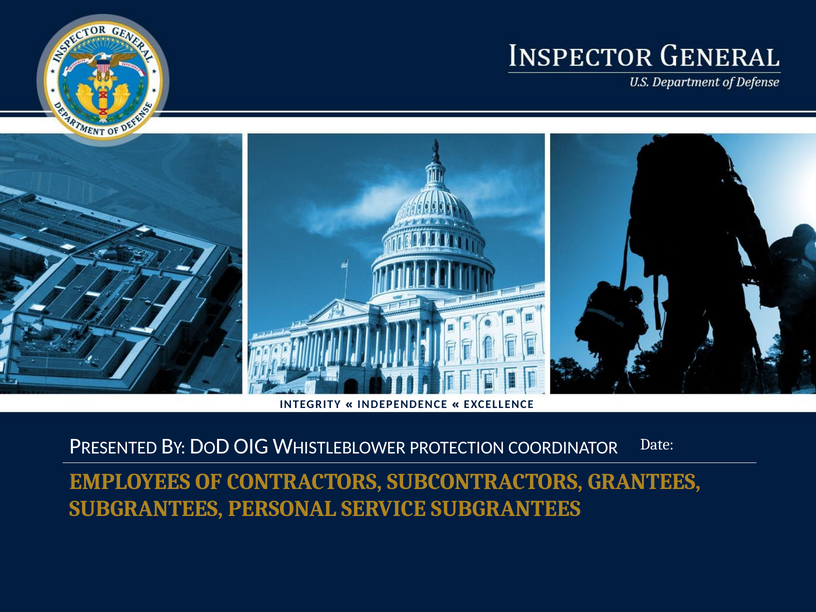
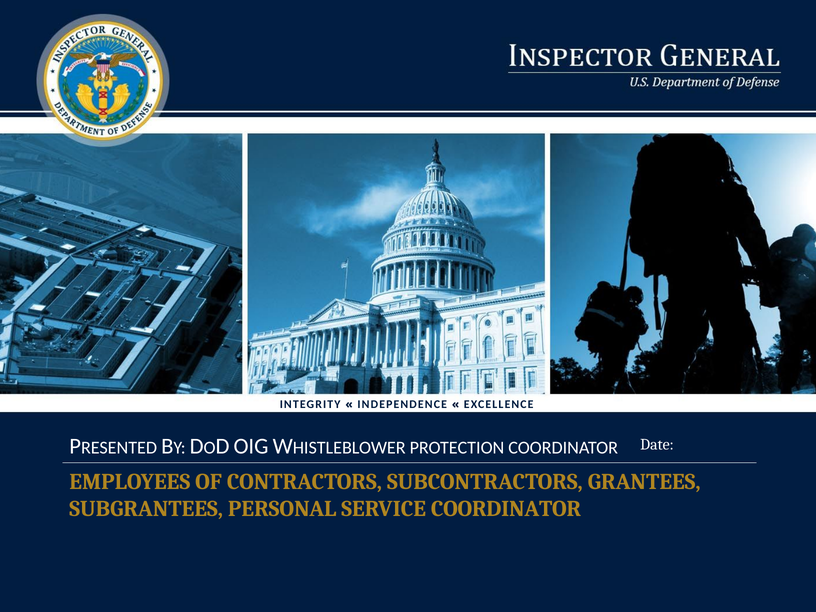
SERVICE SUBGRANTEES: SUBGRANTEES -> COORDINATOR
